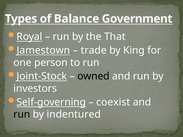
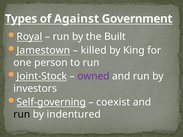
Balance: Balance -> Against
That: That -> Built
trade: trade -> killed
owned colour: black -> purple
